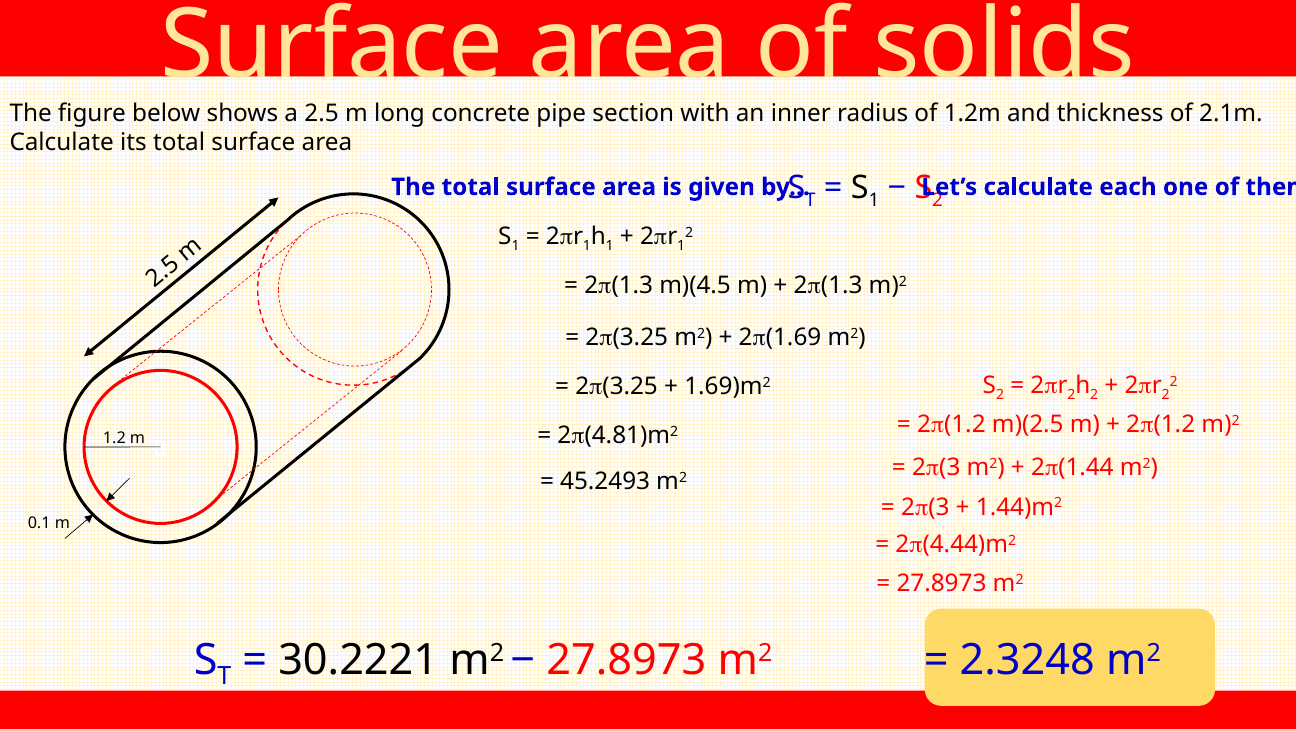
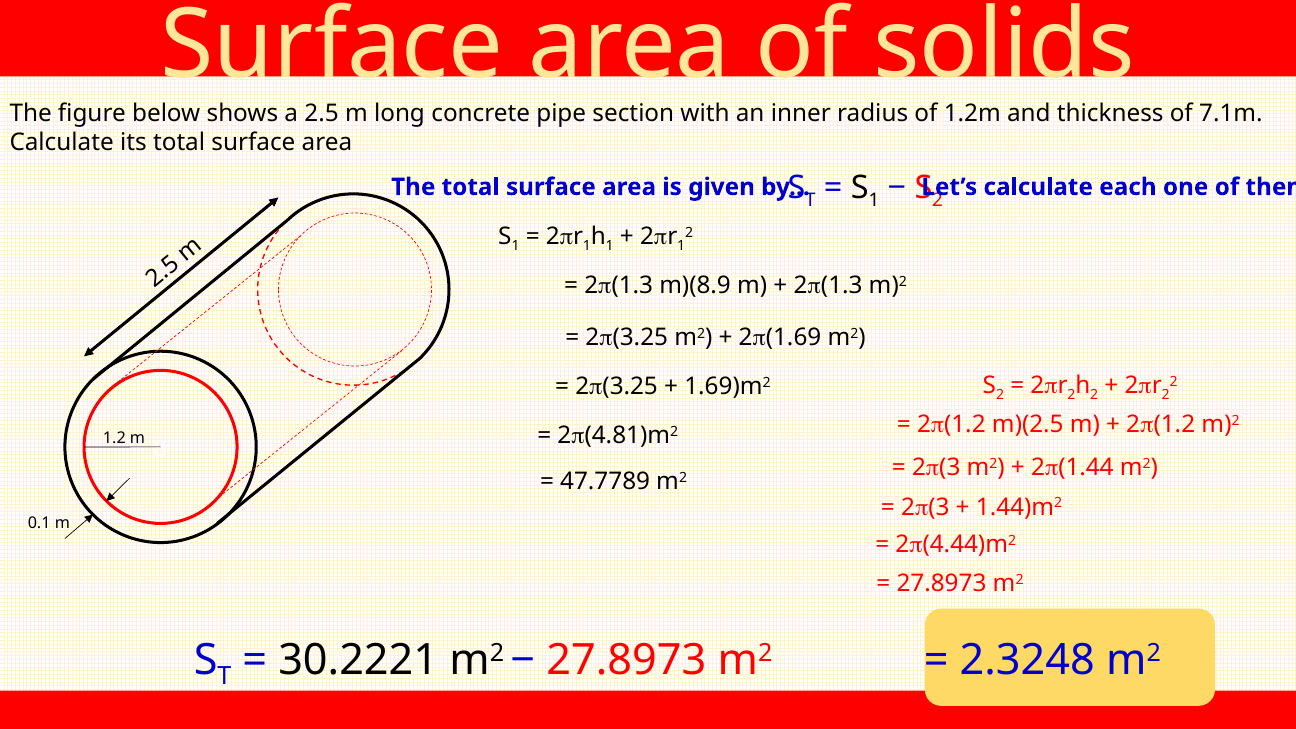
2.1m: 2.1m -> 7.1m
m)(4.5: m)(4.5 -> m)(8.9
45.2493: 45.2493 -> 47.7789
